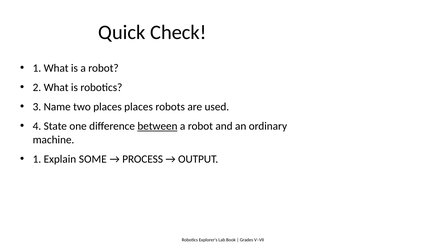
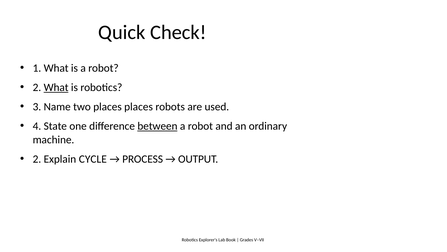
What at (56, 87) underline: none -> present
1 at (37, 159): 1 -> 2
SOME: SOME -> CYCLE
